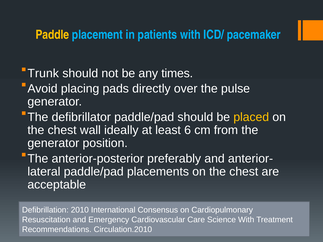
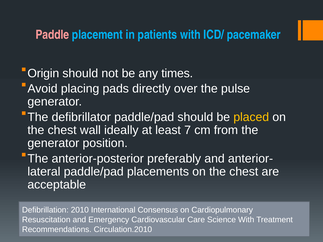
Paddle colour: yellow -> pink
Trunk: Trunk -> Origin
6: 6 -> 7
